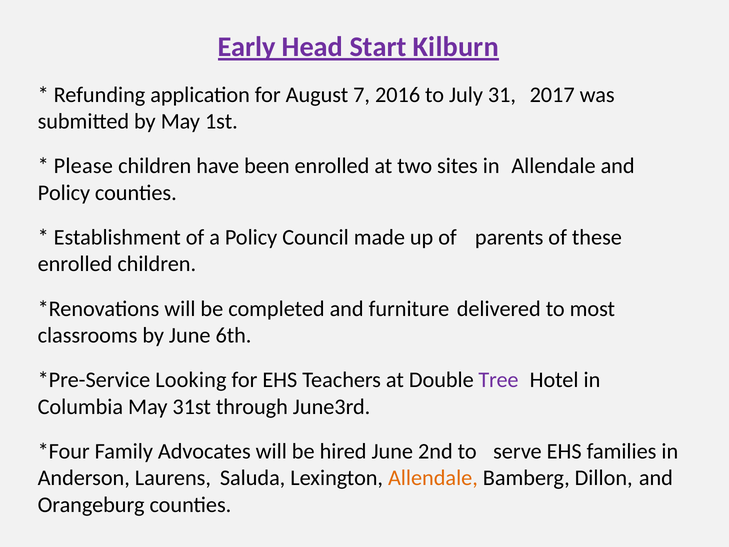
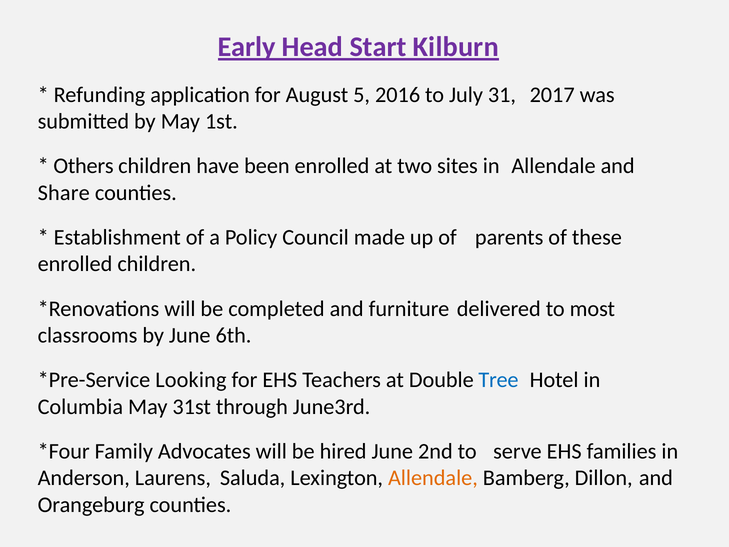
7: 7 -> 5
Please: Please -> Others
Policy at (64, 193): Policy -> Share
Tree colour: purple -> blue
